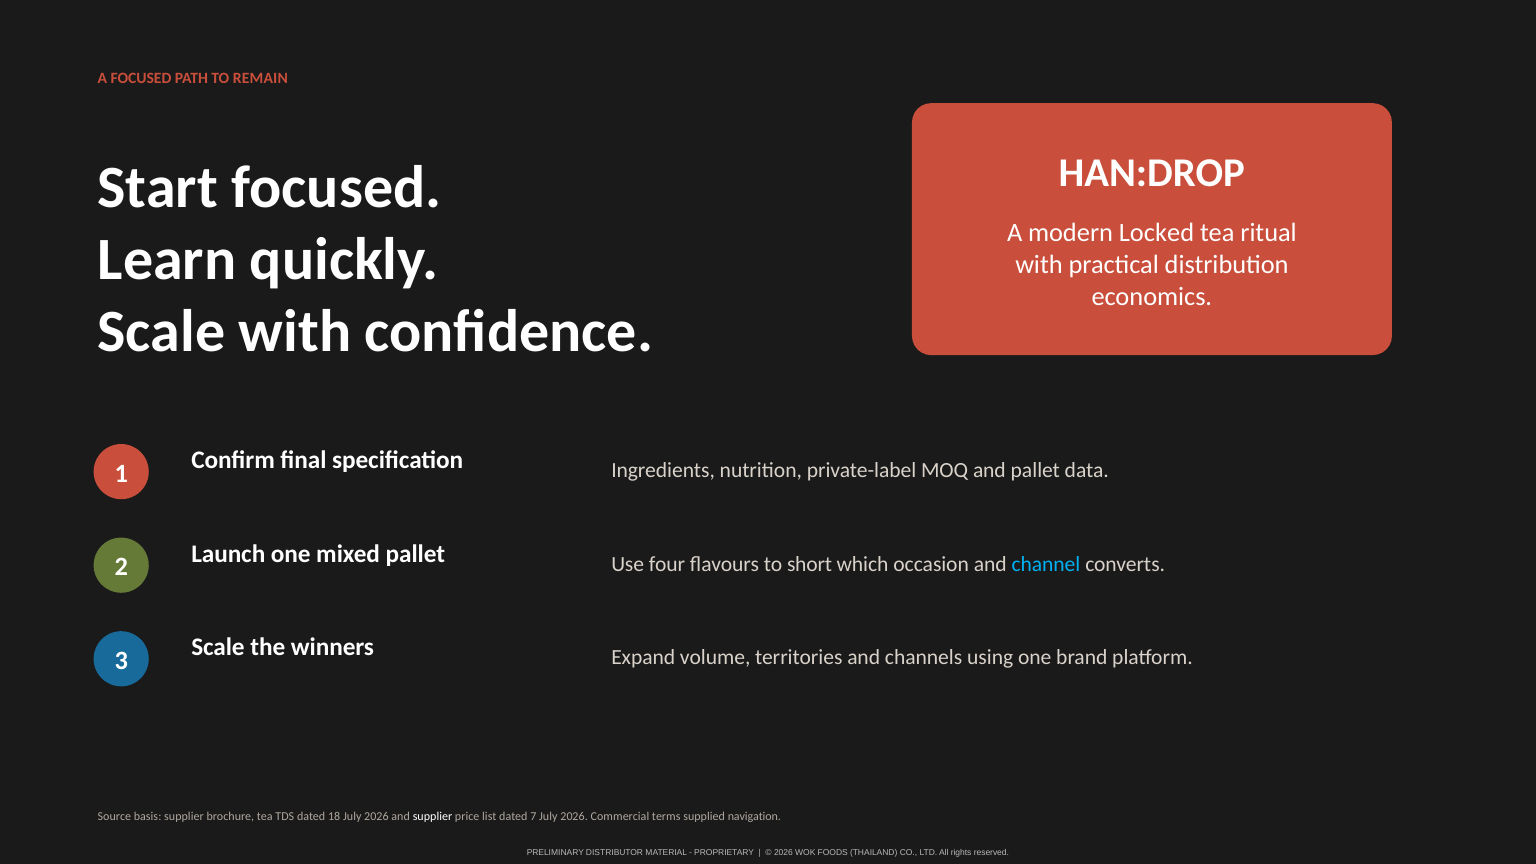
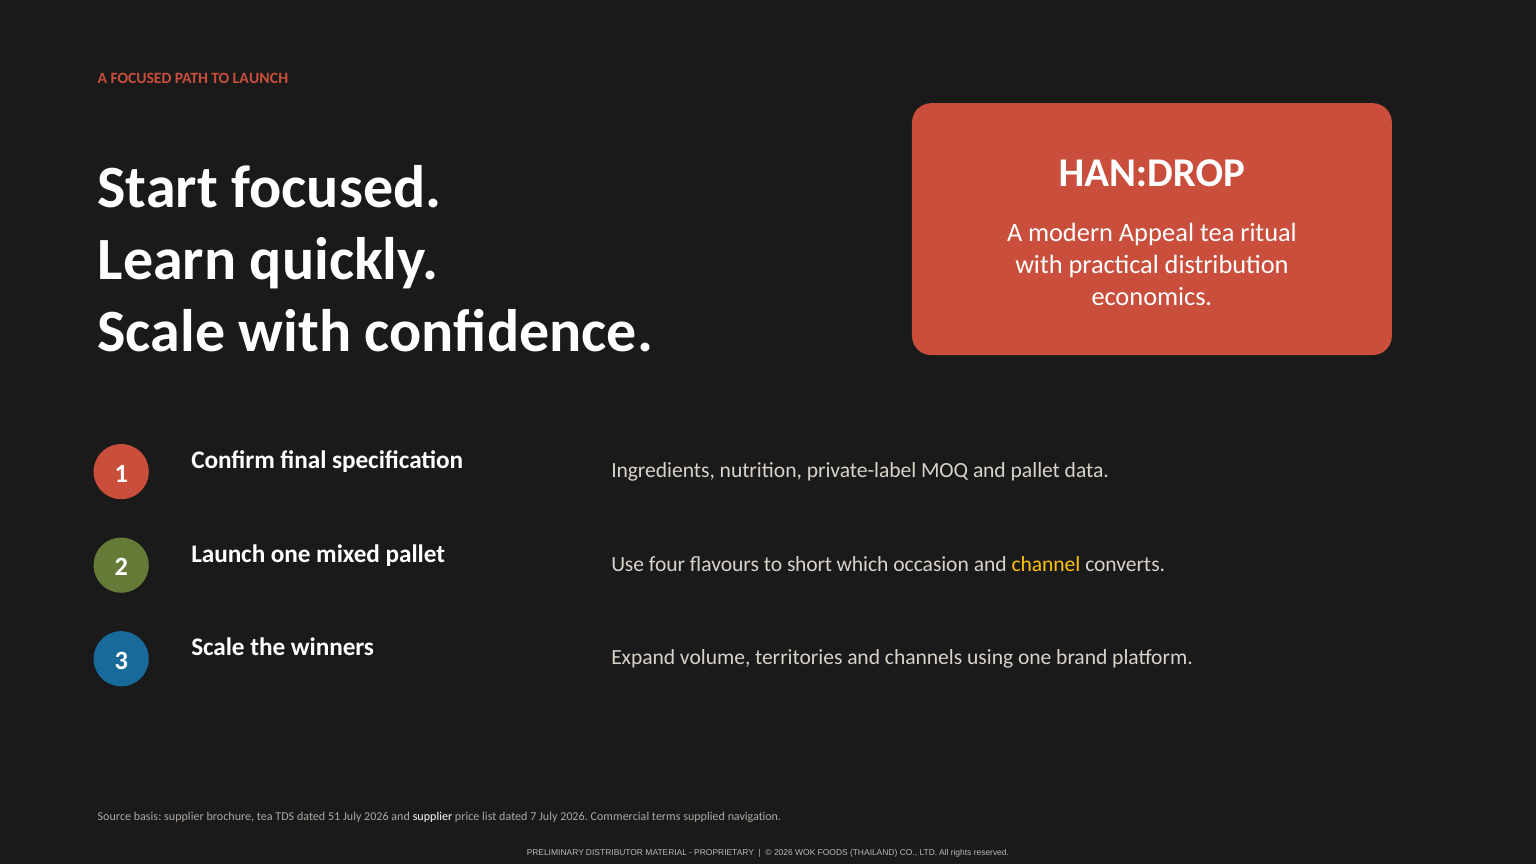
TO REMAIN: REMAIN -> LAUNCH
Locked: Locked -> Appeal
channel colour: light blue -> yellow
18: 18 -> 51
